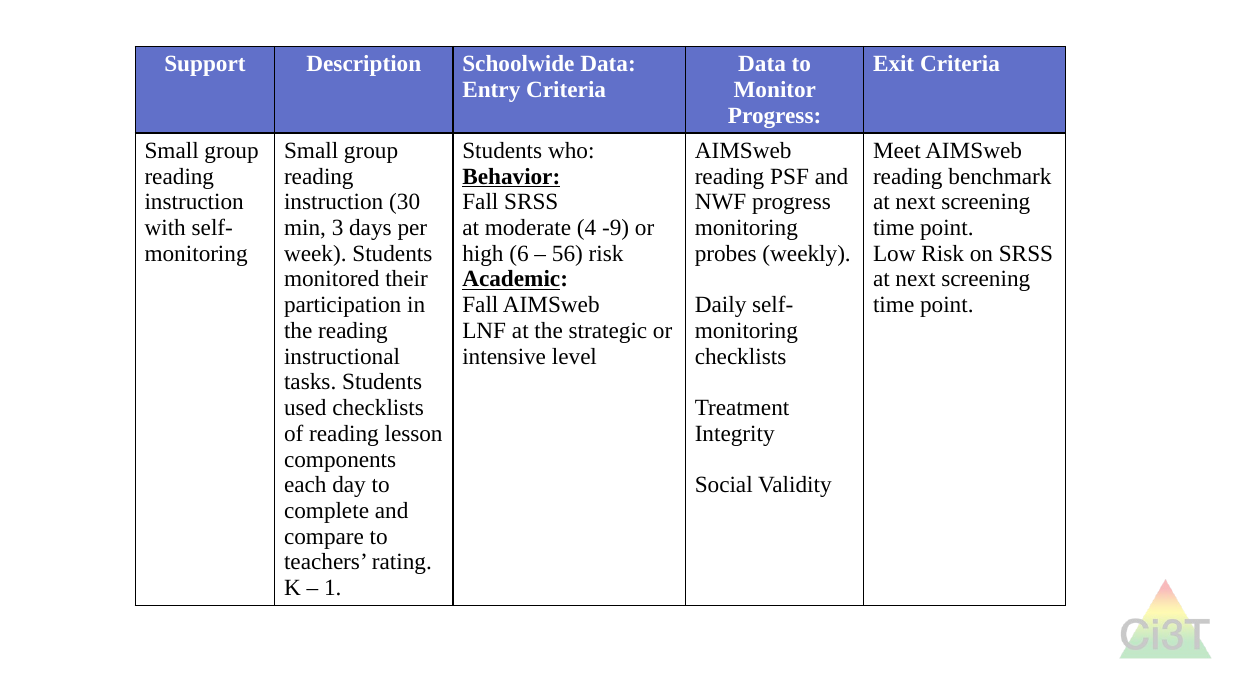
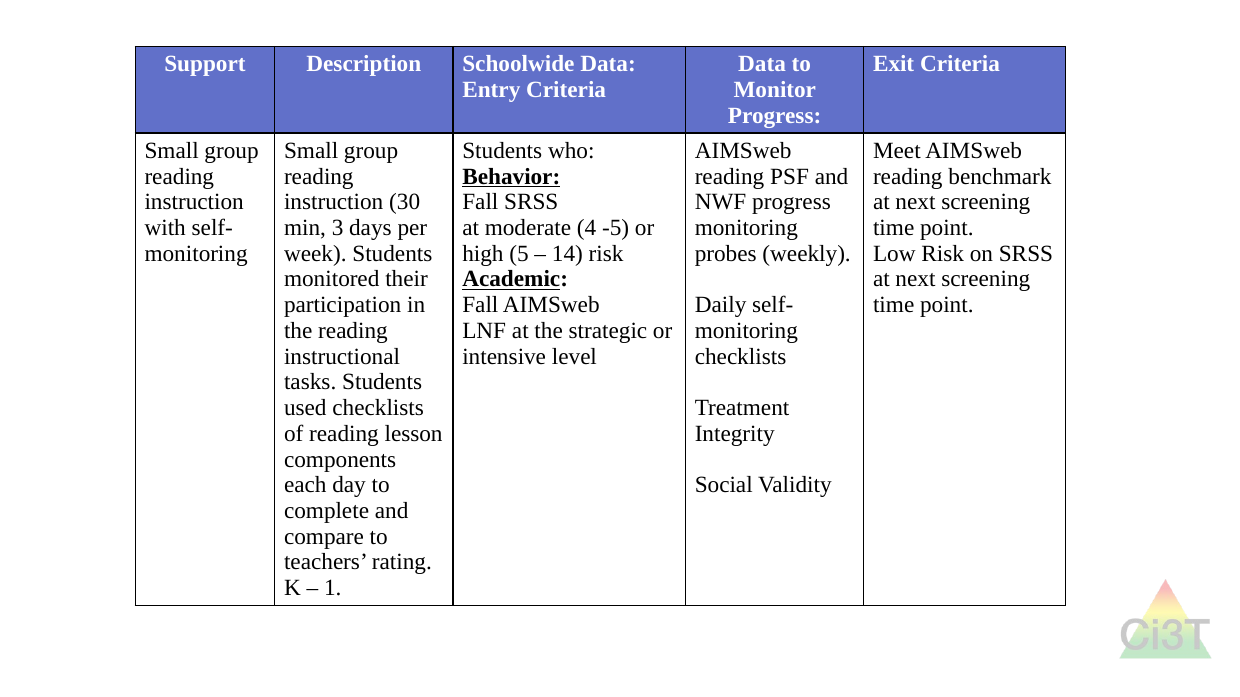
-9: -9 -> -5
6: 6 -> 5
56: 56 -> 14
